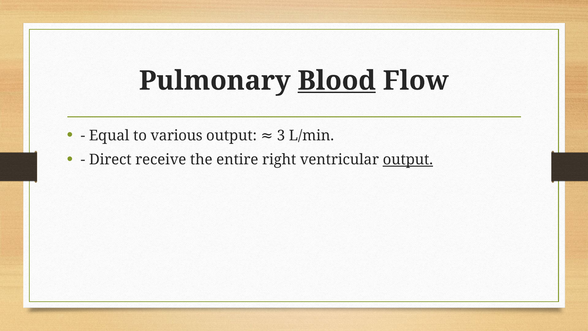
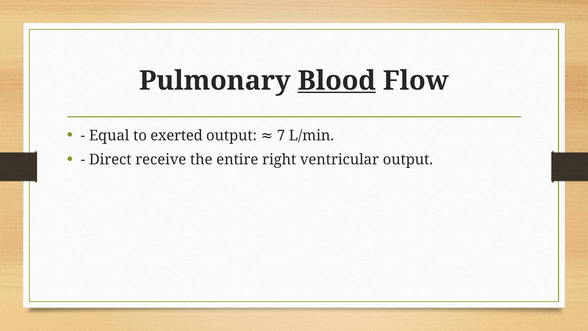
various: various -> exerted
3: 3 -> 7
output at (408, 160) underline: present -> none
